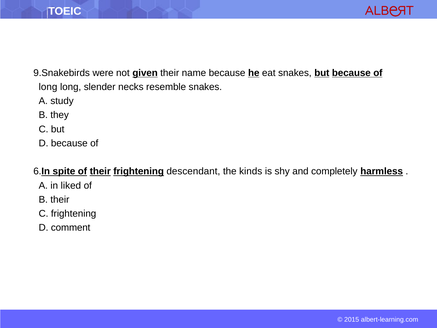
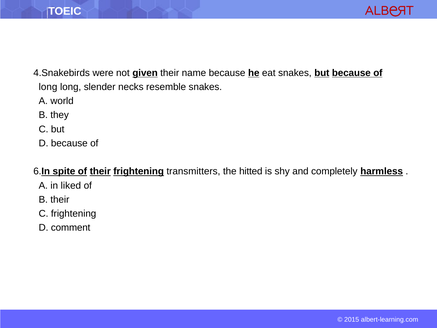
9.Snakebirds: 9.Snakebirds -> 4.Snakebirds
study: study -> world
descendant: descendant -> transmitters
kinds: kinds -> hitted
